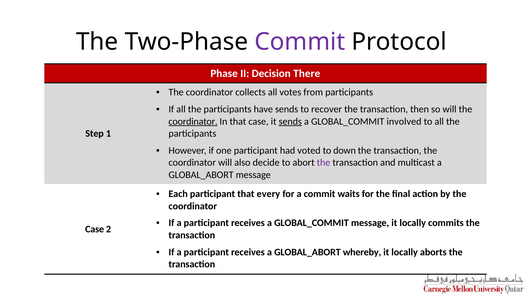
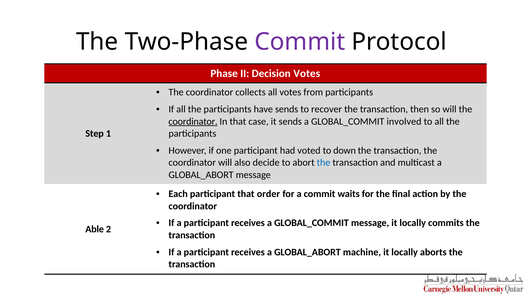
Decision There: There -> Votes
sends at (290, 121) underline: present -> none
the at (324, 162) colour: purple -> blue
every: every -> order
Case at (95, 229): Case -> Able
whereby: whereby -> machine
